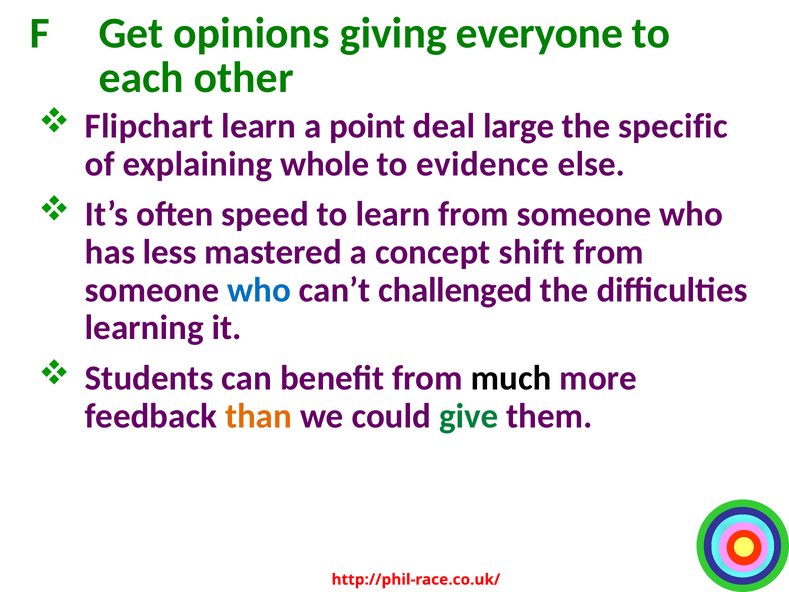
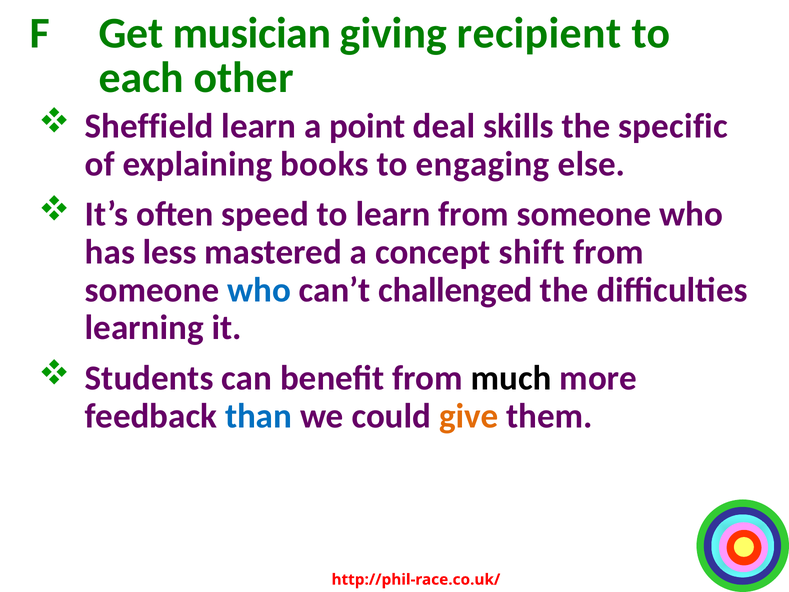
opinions: opinions -> musician
everyone: everyone -> recipient
Flipchart: Flipchart -> Sheffield
large: large -> skills
whole: whole -> books
evidence: evidence -> engaging
than colour: orange -> blue
give colour: green -> orange
